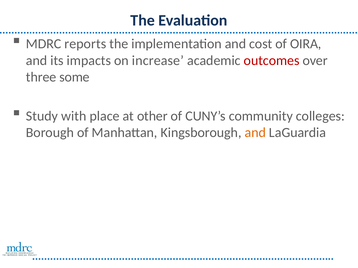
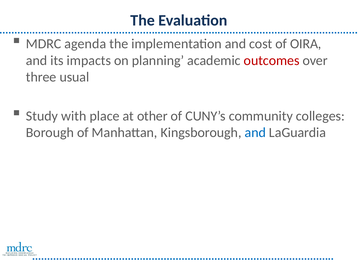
reports: reports -> agenda
increase: increase -> planning
some: some -> usual
and at (255, 133) colour: orange -> blue
